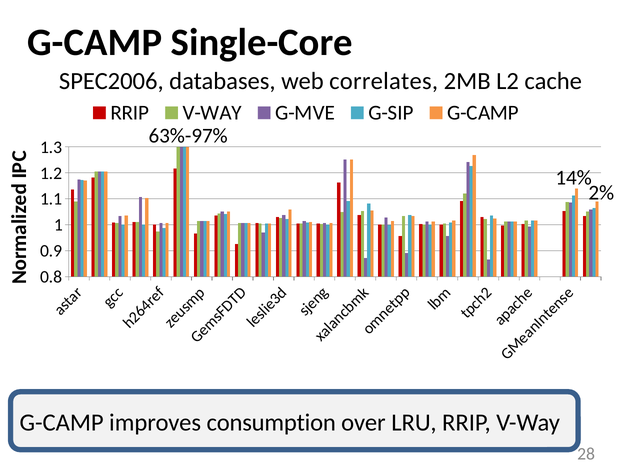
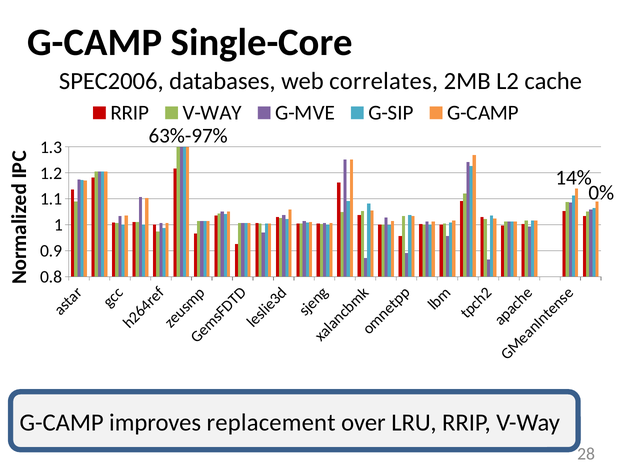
2%: 2% -> 0%
consumption: consumption -> replacement
